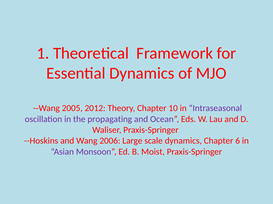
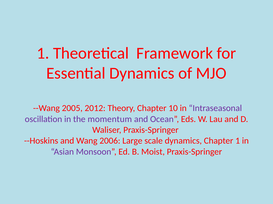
propagating: propagating -> momentum
Chapter 6: 6 -> 1
